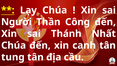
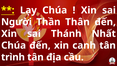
Công: Công -> Thân
tụng: tụng -> trình
